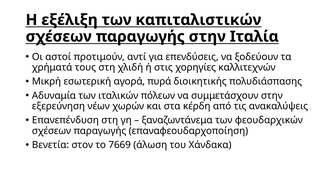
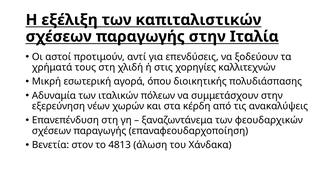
πυρά: πυρά -> όπου
7669: 7669 -> 4813
